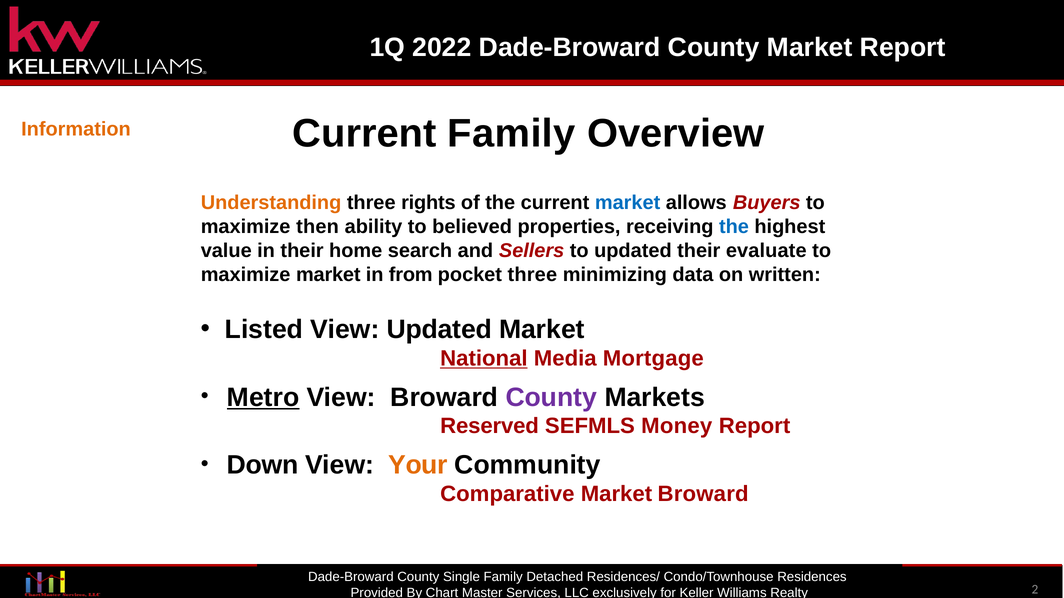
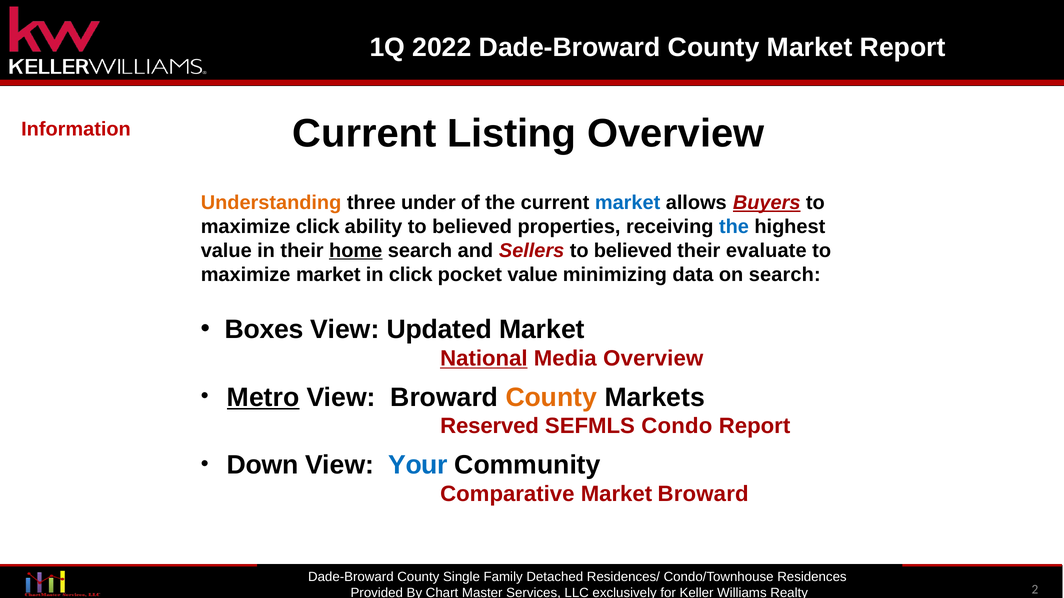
Current Family: Family -> Listing
Information at (76, 129) colour: orange -> red
rights: rights -> under
Buyers underline: none -> present
maximize then: then -> click
home underline: none -> present
Sellers to updated: updated -> believed
in from: from -> click
pocket three: three -> value
on written: written -> search
Listed: Listed -> Boxes
Media Mortgage: Mortgage -> Overview
County at (551, 398) colour: purple -> orange
Money: Money -> Condo
Your colour: orange -> blue
